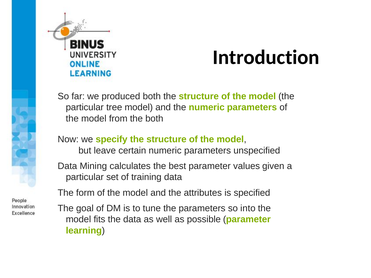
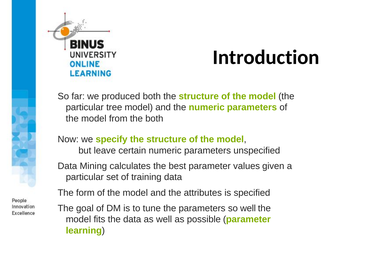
so into: into -> well
